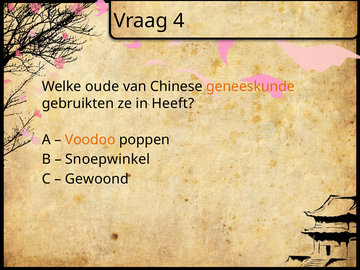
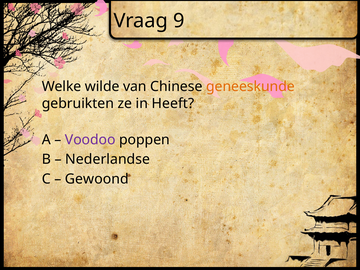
4: 4 -> 9
oude: oude -> wilde
Voodoo colour: orange -> purple
Snoepwinkel: Snoepwinkel -> Nederlandse
